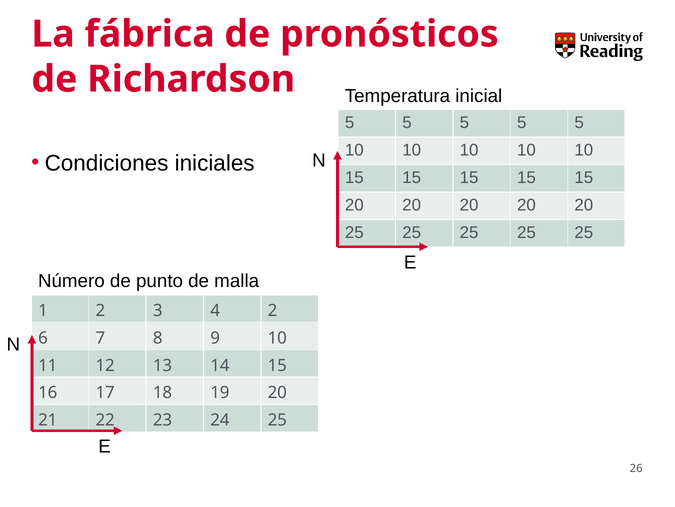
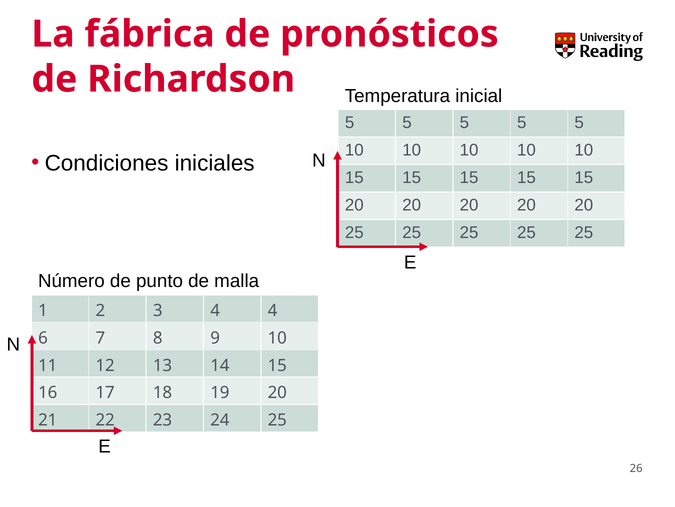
4 2: 2 -> 4
